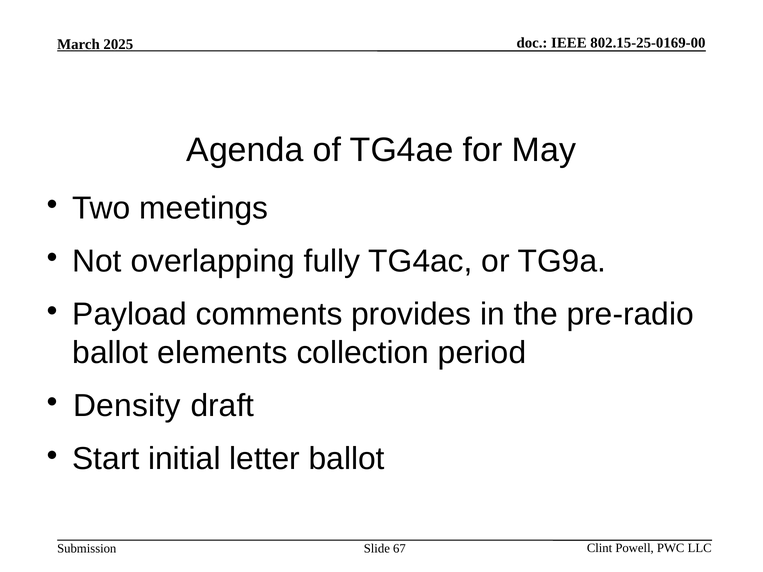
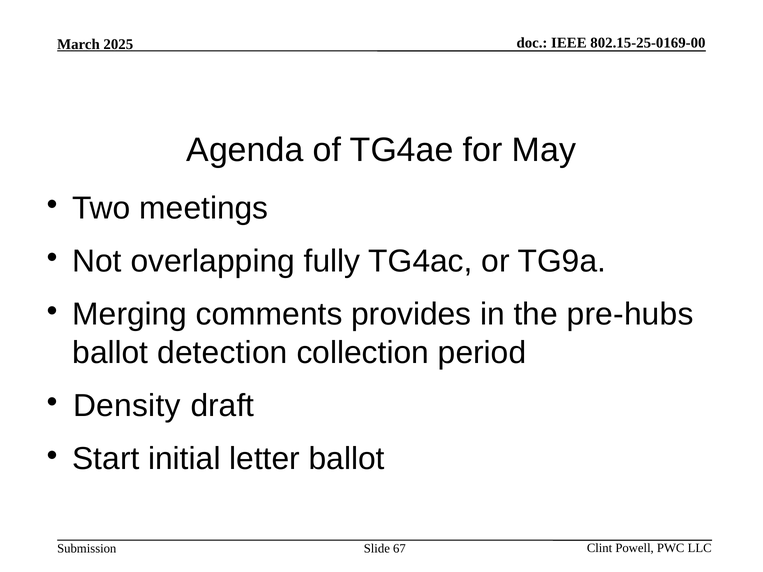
Payload: Payload -> Merging
pre-radio: pre-radio -> pre-hubs
elements: elements -> detection
